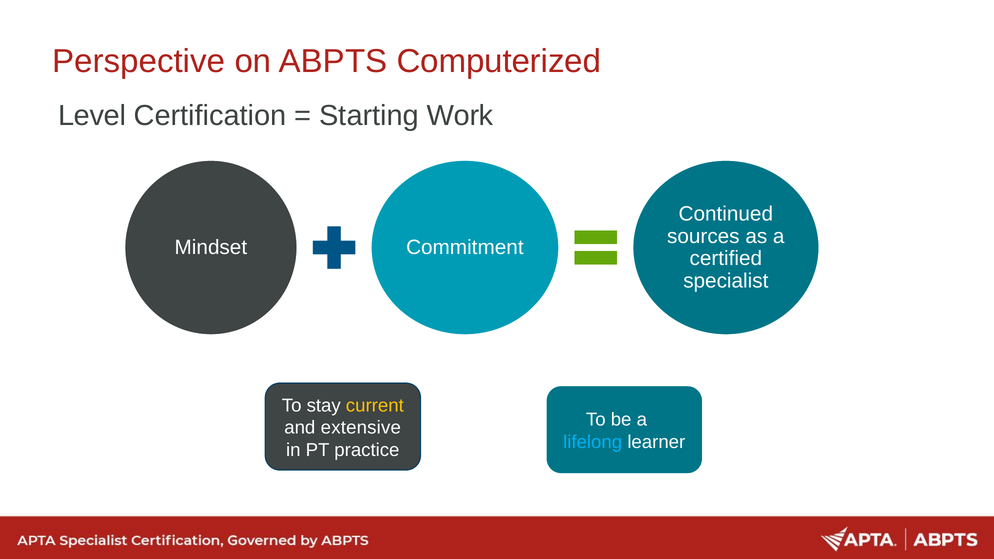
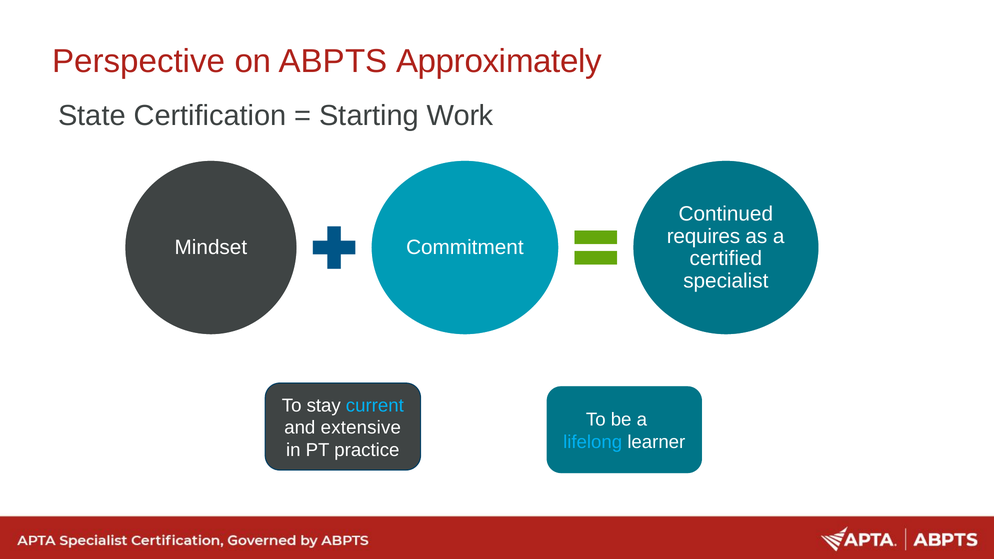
Computerized: Computerized -> Approximately
Level: Level -> State
sources: sources -> requires
current colour: yellow -> light blue
